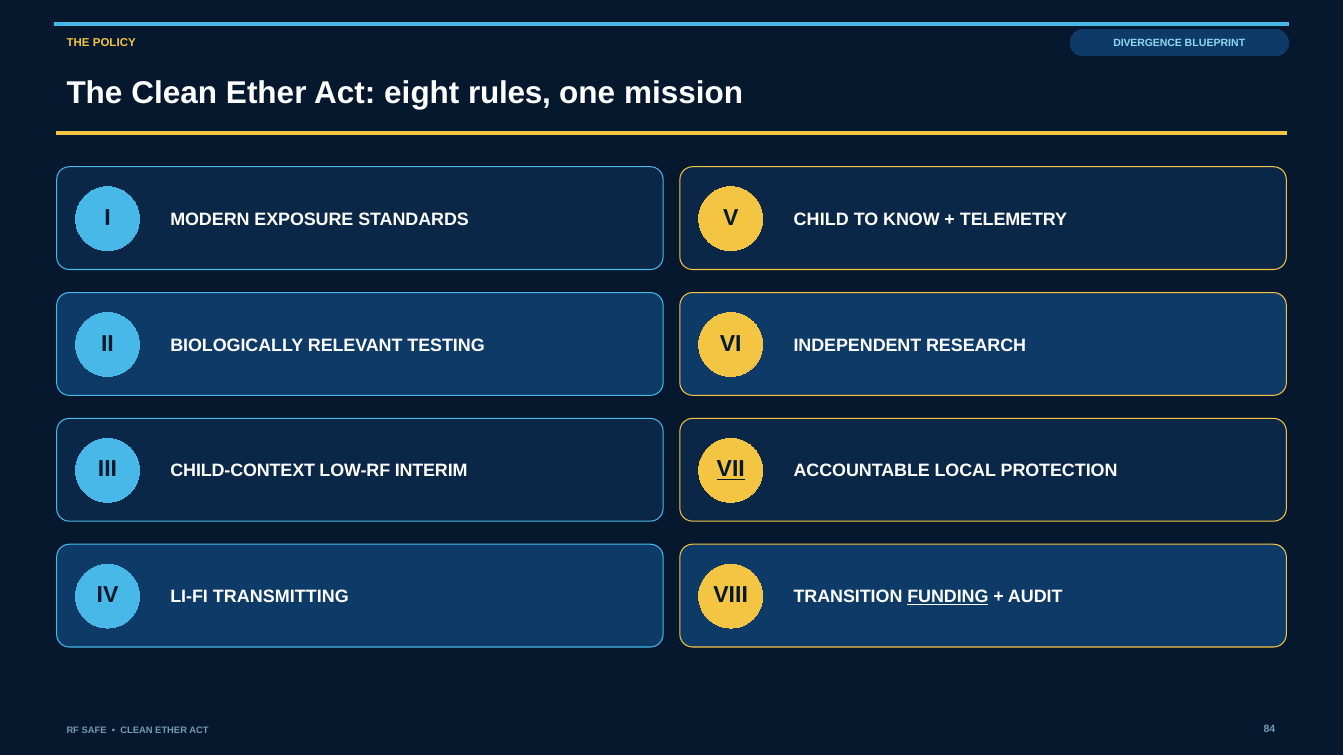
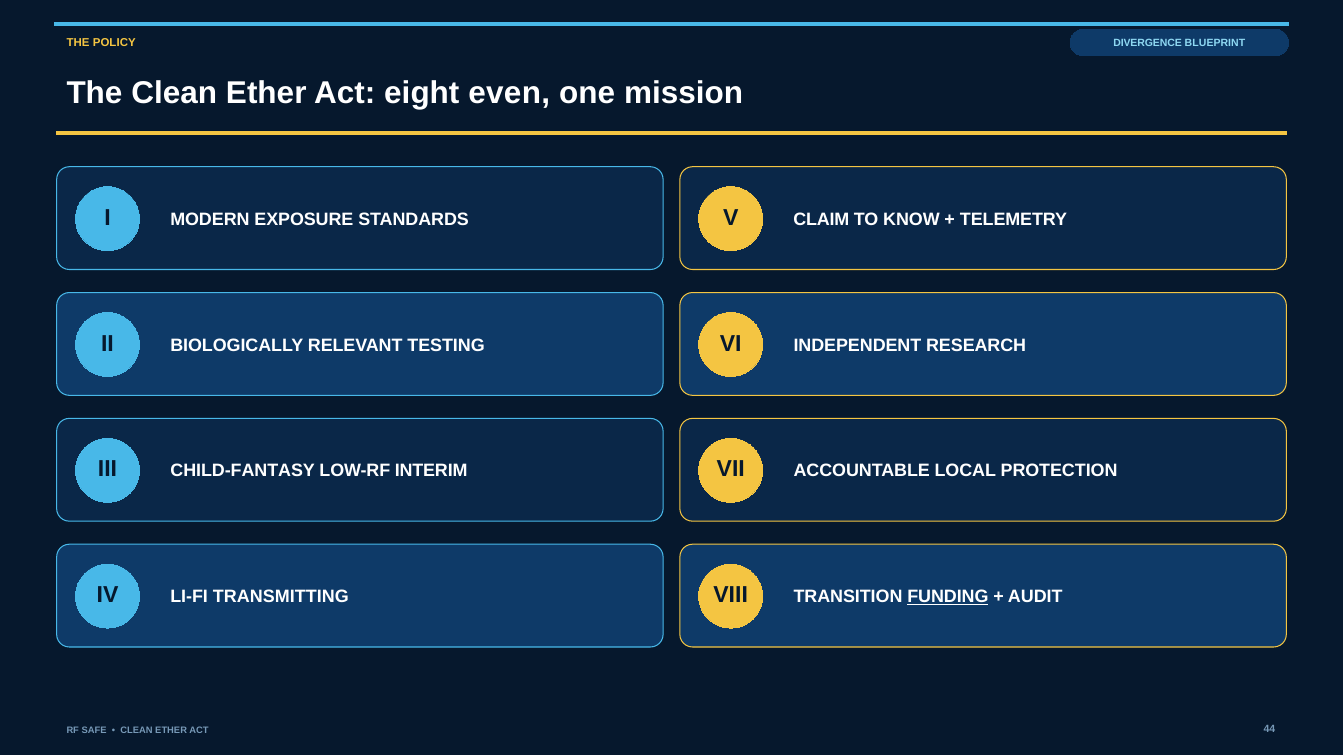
rules: rules -> even
CHILD: CHILD -> CLAIM
CHILD-CONTEXT: CHILD-CONTEXT -> CHILD-FANTASY
VII underline: present -> none
84: 84 -> 44
